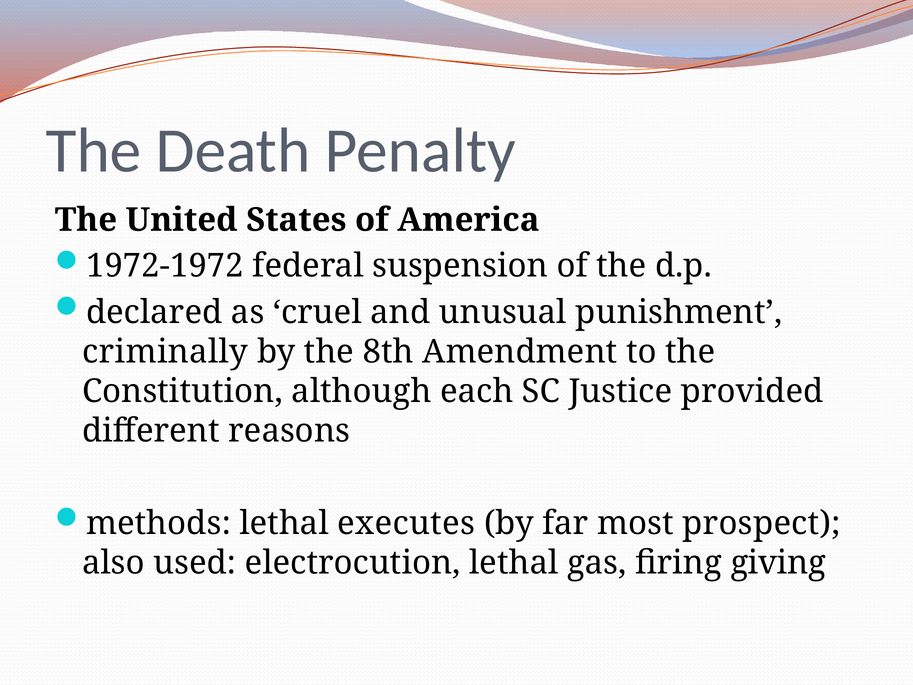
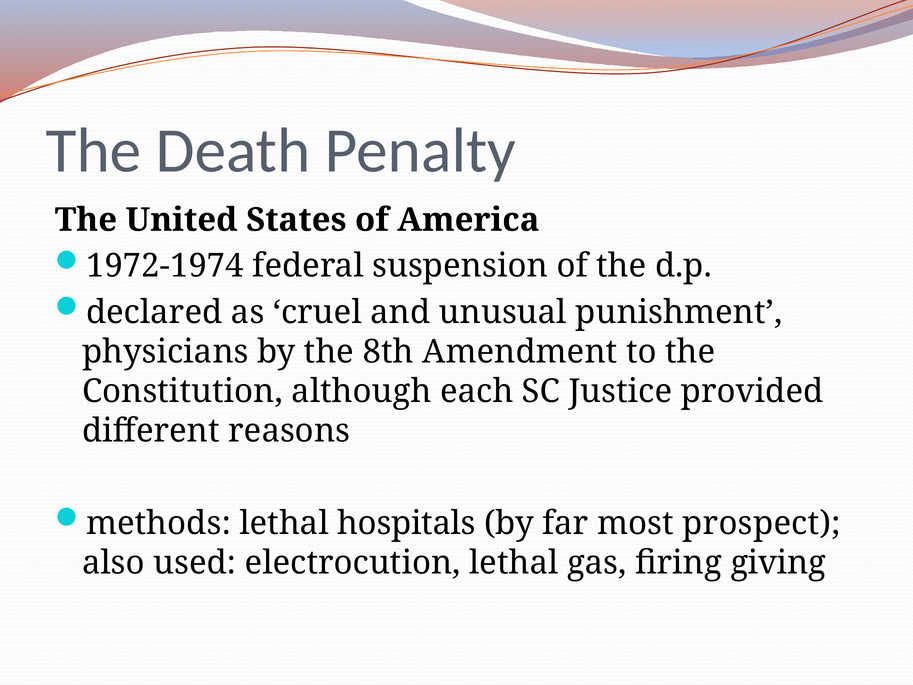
1972-1972: 1972-1972 -> 1972-1974
criminally: criminally -> physicians
executes: executes -> hospitals
